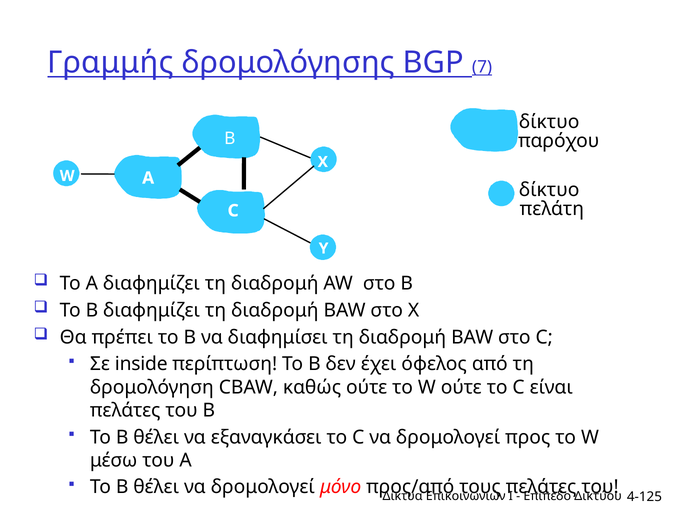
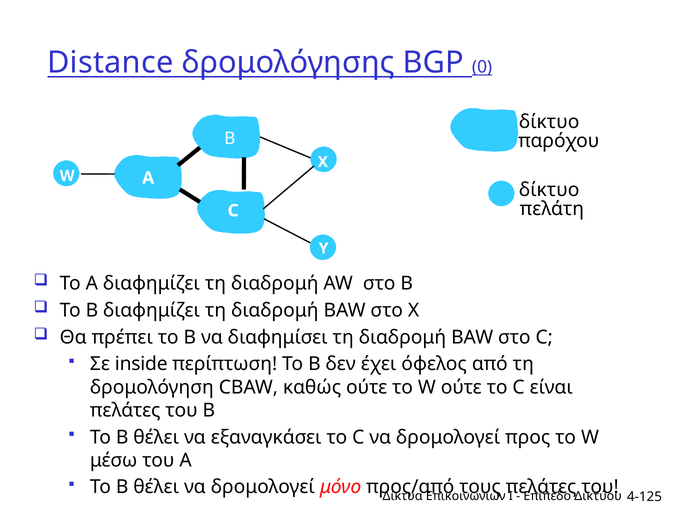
Γραμμής: Γραμμής -> Distance
7: 7 -> 0
